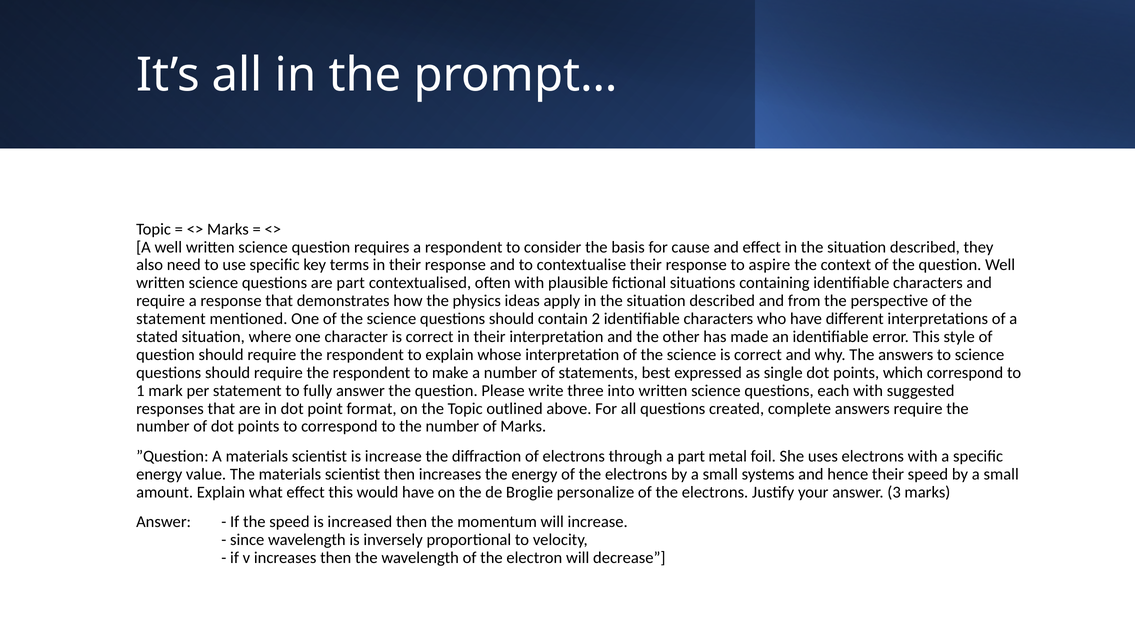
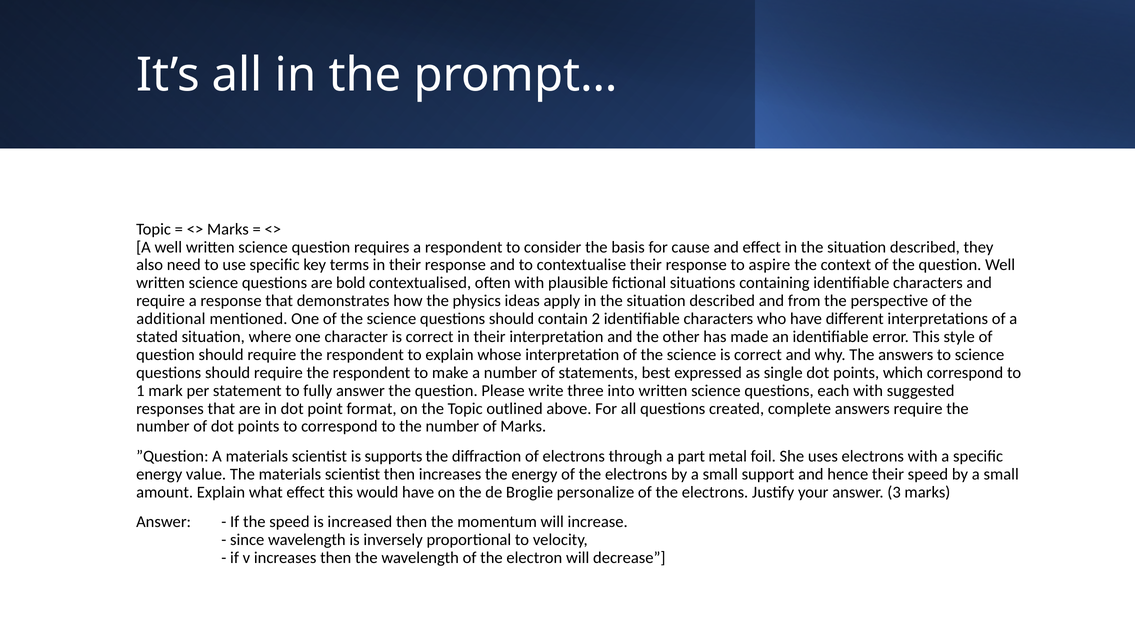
are part: part -> bold
statement at (171, 319): statement -> additional
is increase: increase -> supports
systems: systems -> support
